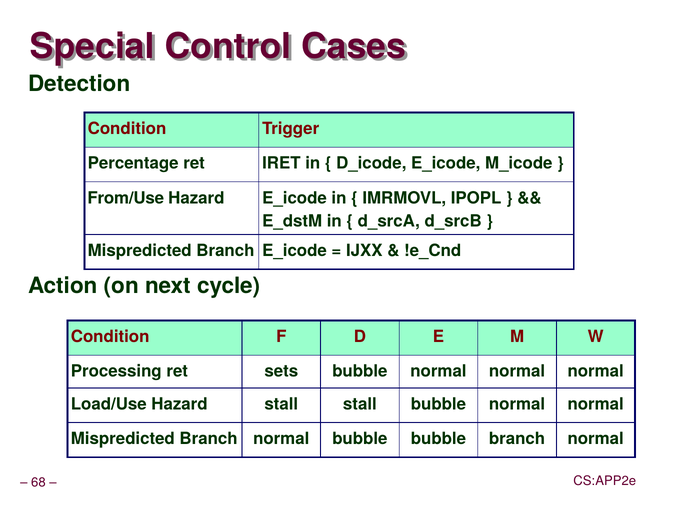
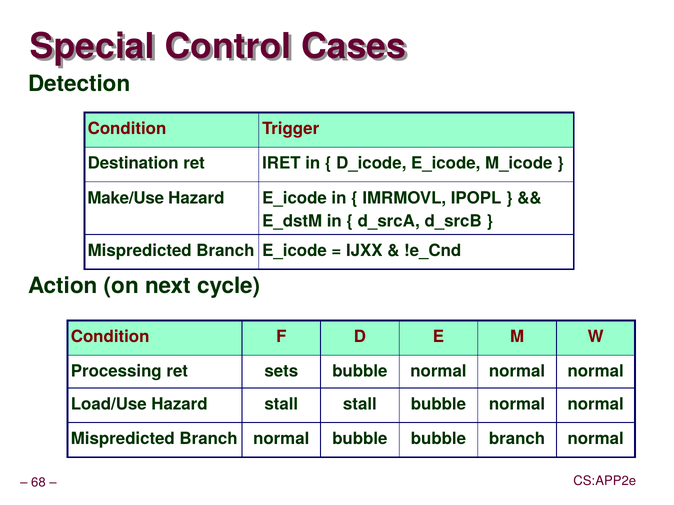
Percentage: Percentage -> Destination
From/Use: From/Use -> Make/Use
